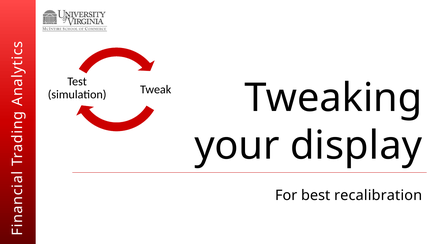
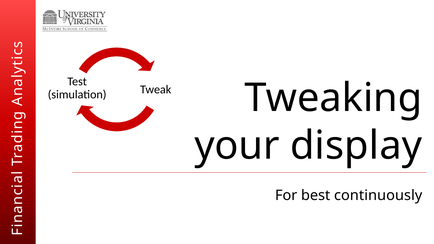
recalibration: recalibration -> continuously
